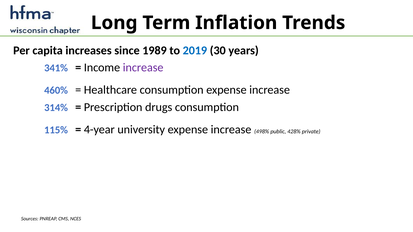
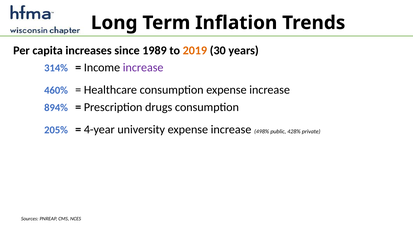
2019 colour: blue -> orange
341%: 341% -> 314%
314%: 314% -> 894%
115%: 115% -> 205%
